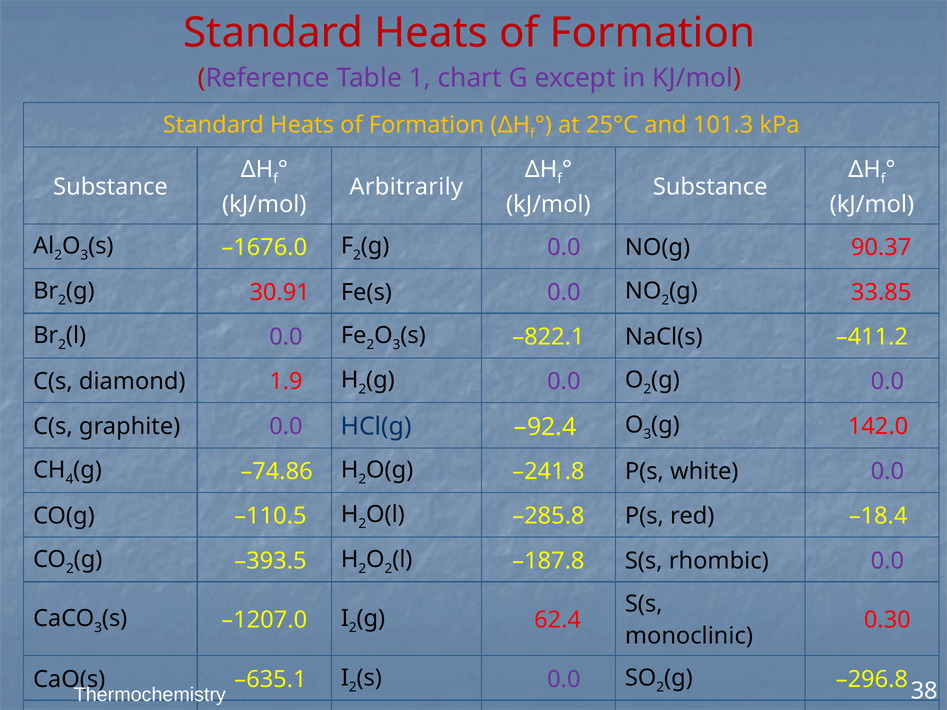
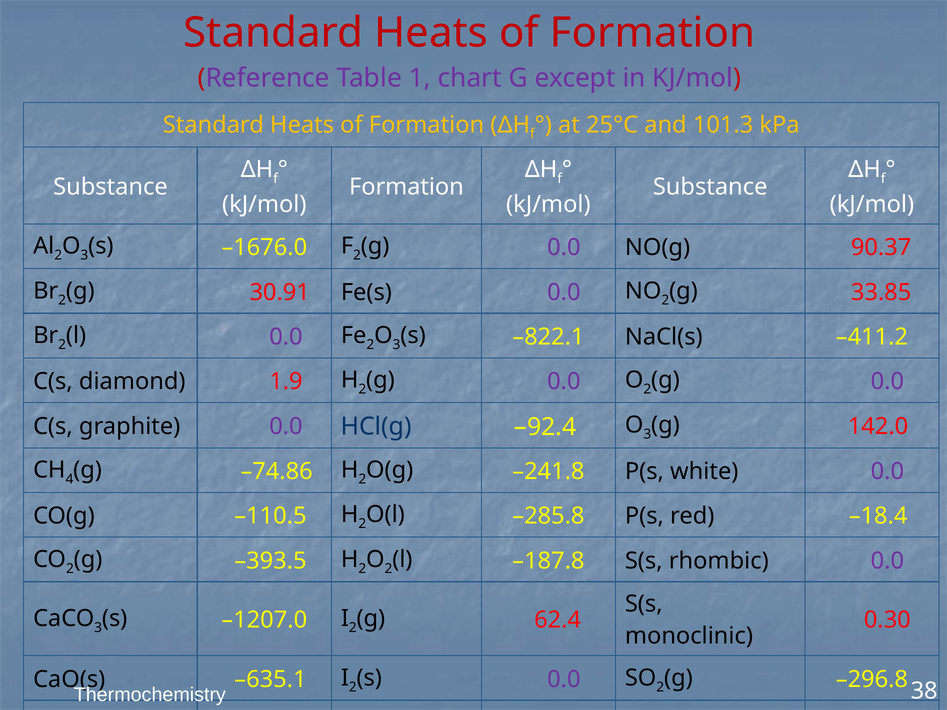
Arbitrarily at (406, 187): Arbitrarily -> Formation
